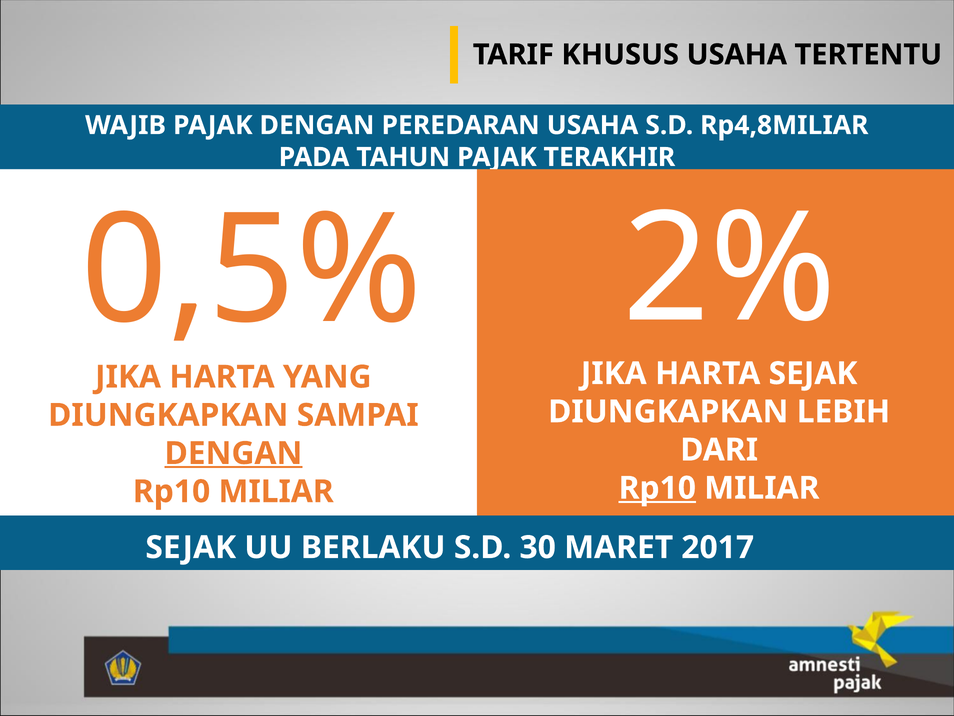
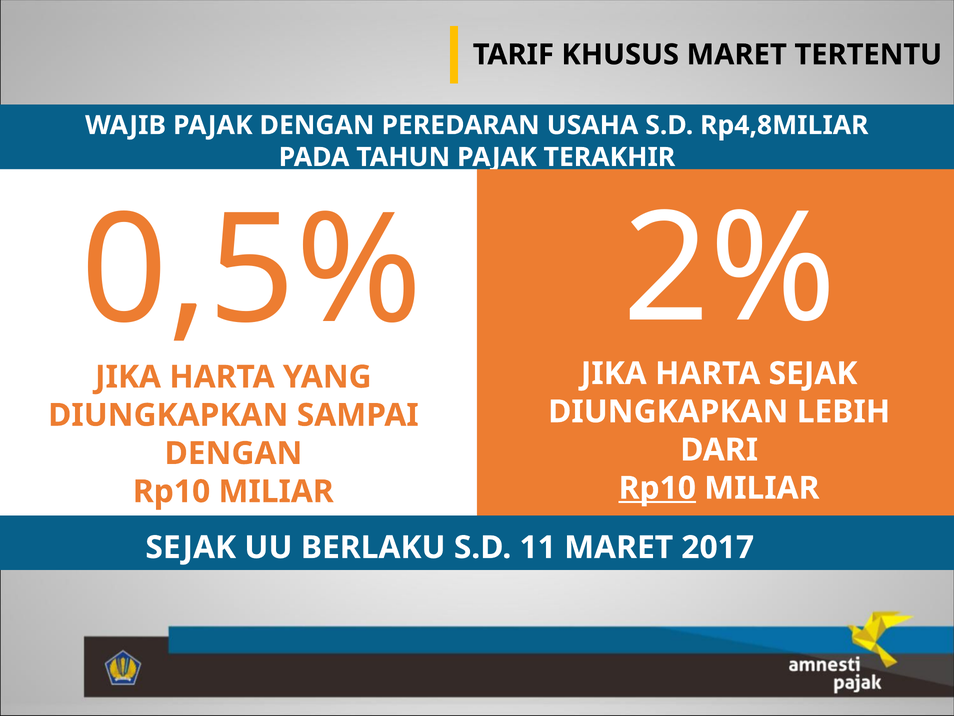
KHUSUS USAHA: USAHA -> MARET
DENGAN at (233, 453) underline: present -> none
30: 30 -> 11
